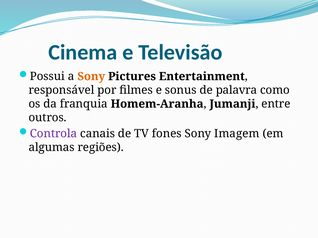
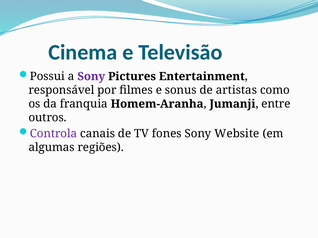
Sony at (91, 77) colour: orange -> purple
palavra: palavra -> artistas
Imagem: Imagem -> Website
